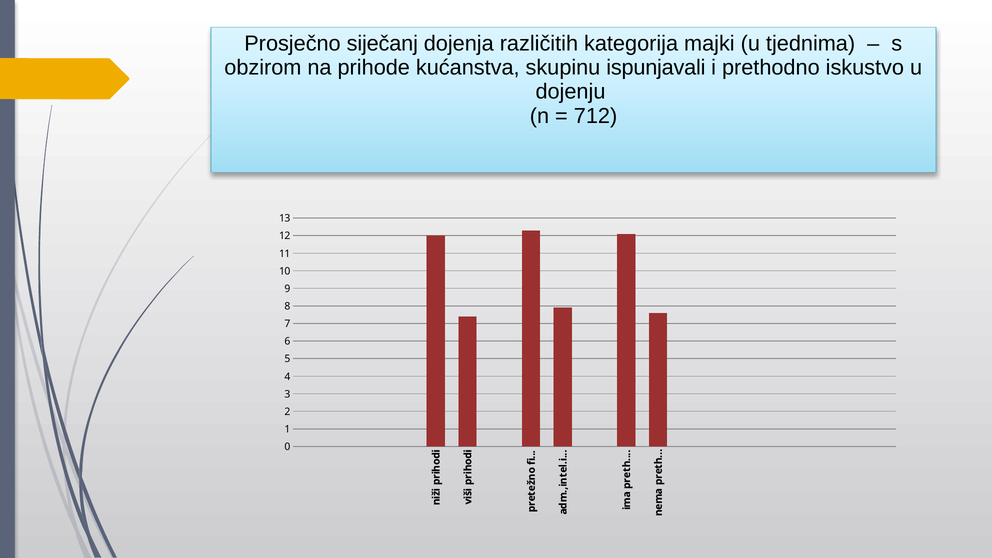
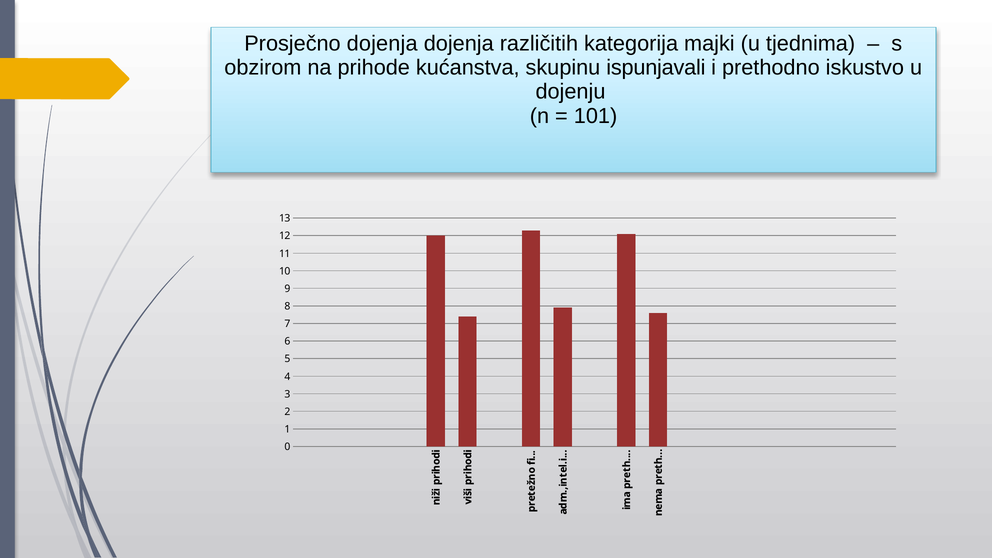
Prosječno siječanj: siječanj -> dojenja
712: 712 -> 101
